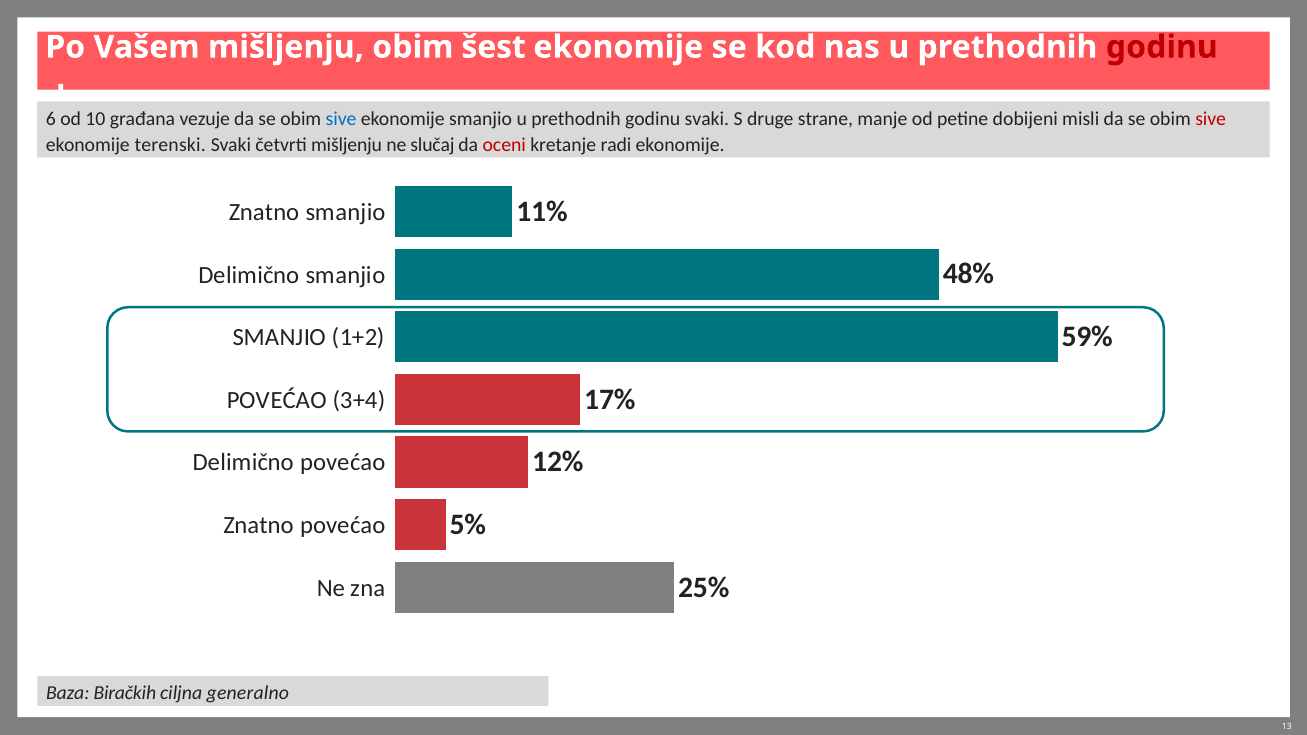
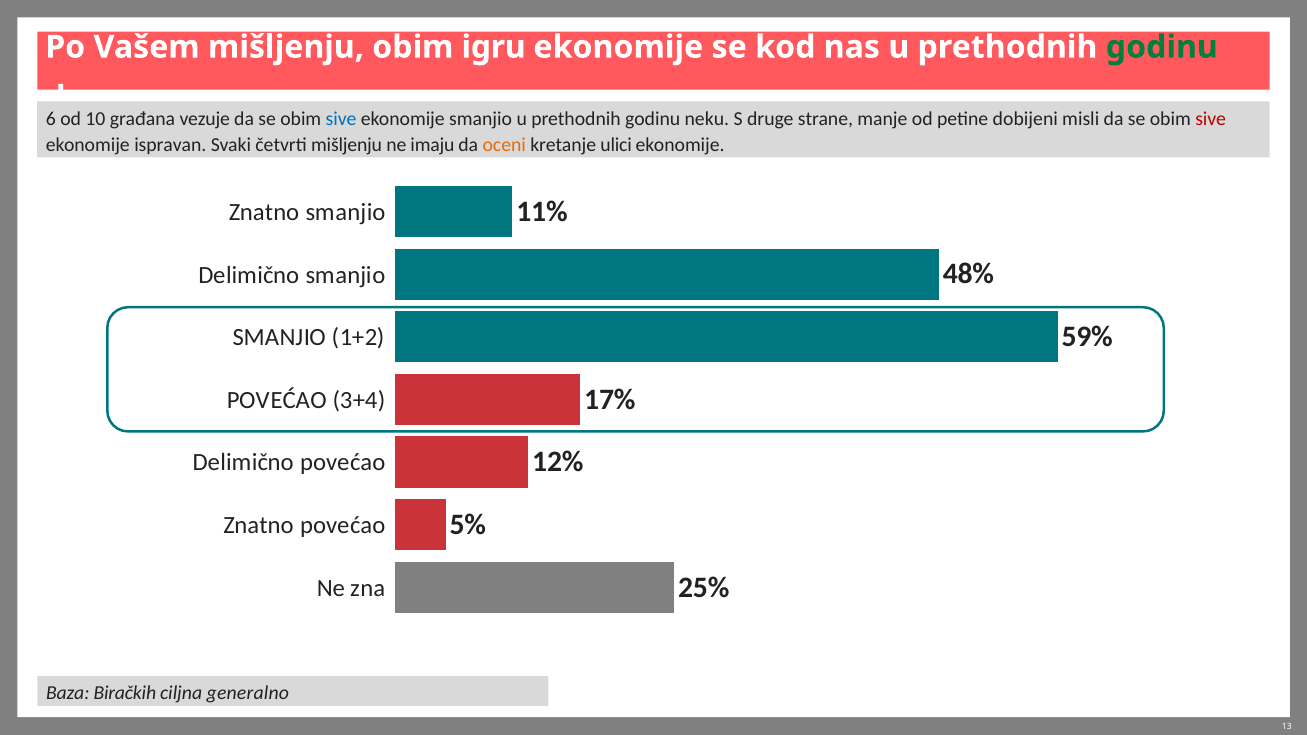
šest: šest -> igru
godinu at (1162, 47) colour: red -> green
godinu svaki: svaki -> neku
terenski: terenski -> ispravan
slučaj: slučaj -> imaju
oceni colour: red -> orange
radi: radi -> ulici
